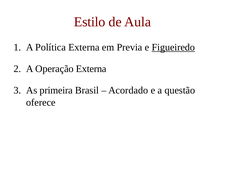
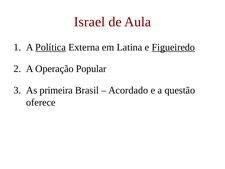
Estilo: Estilo -> Israel
Política underline: none -> present
Previa: Previa -> Latina
Operação Externa: Externa -> Popular
